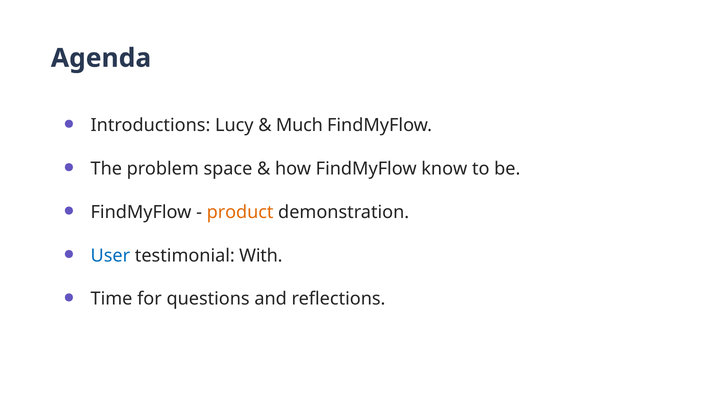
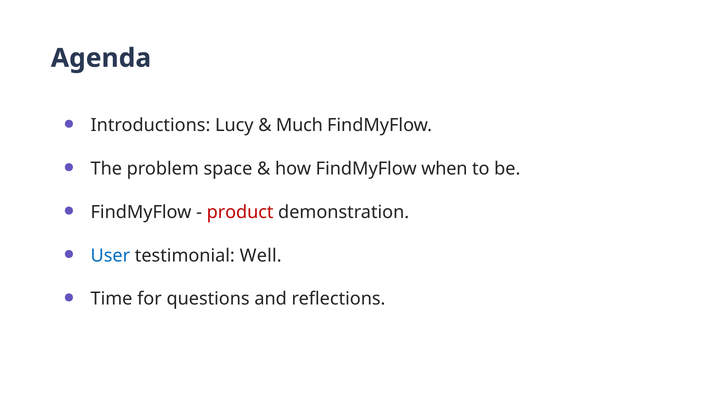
know: know -> when
product colour: orange -> red
With: With -> Well
